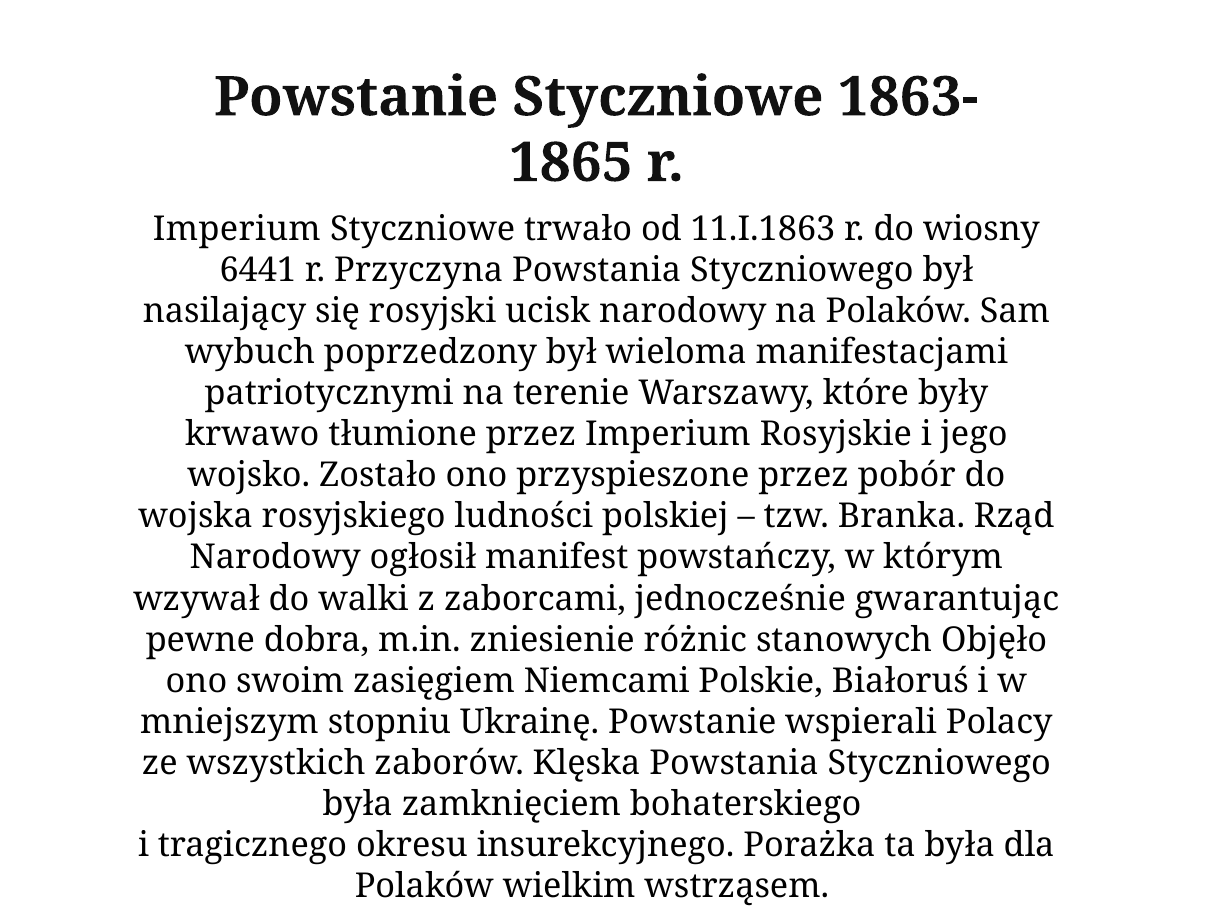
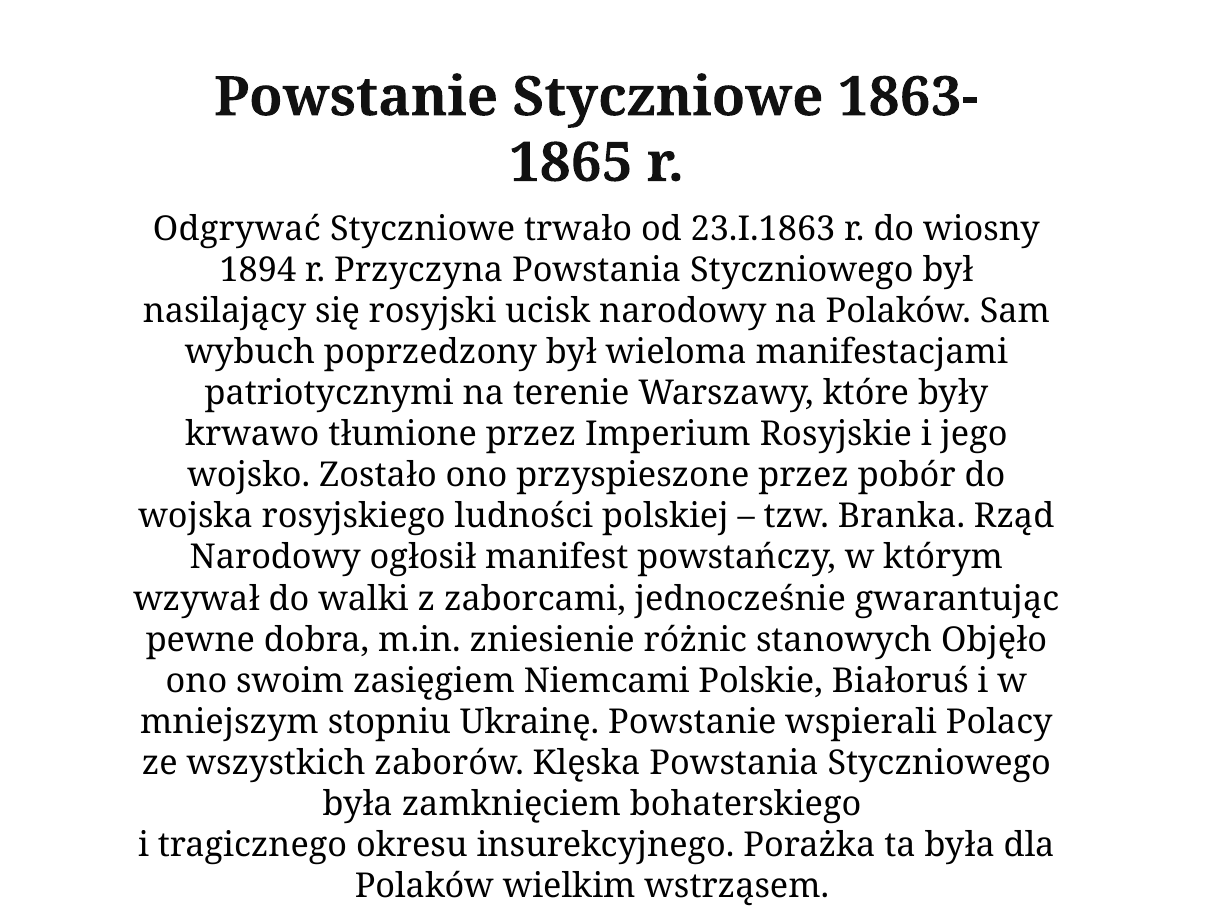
Imperium at (237, 229): Imperium -> Odgrywać
11.I.1863: 11.I.1863 -> 23.I.1863
6441: 6441 -> 1894
